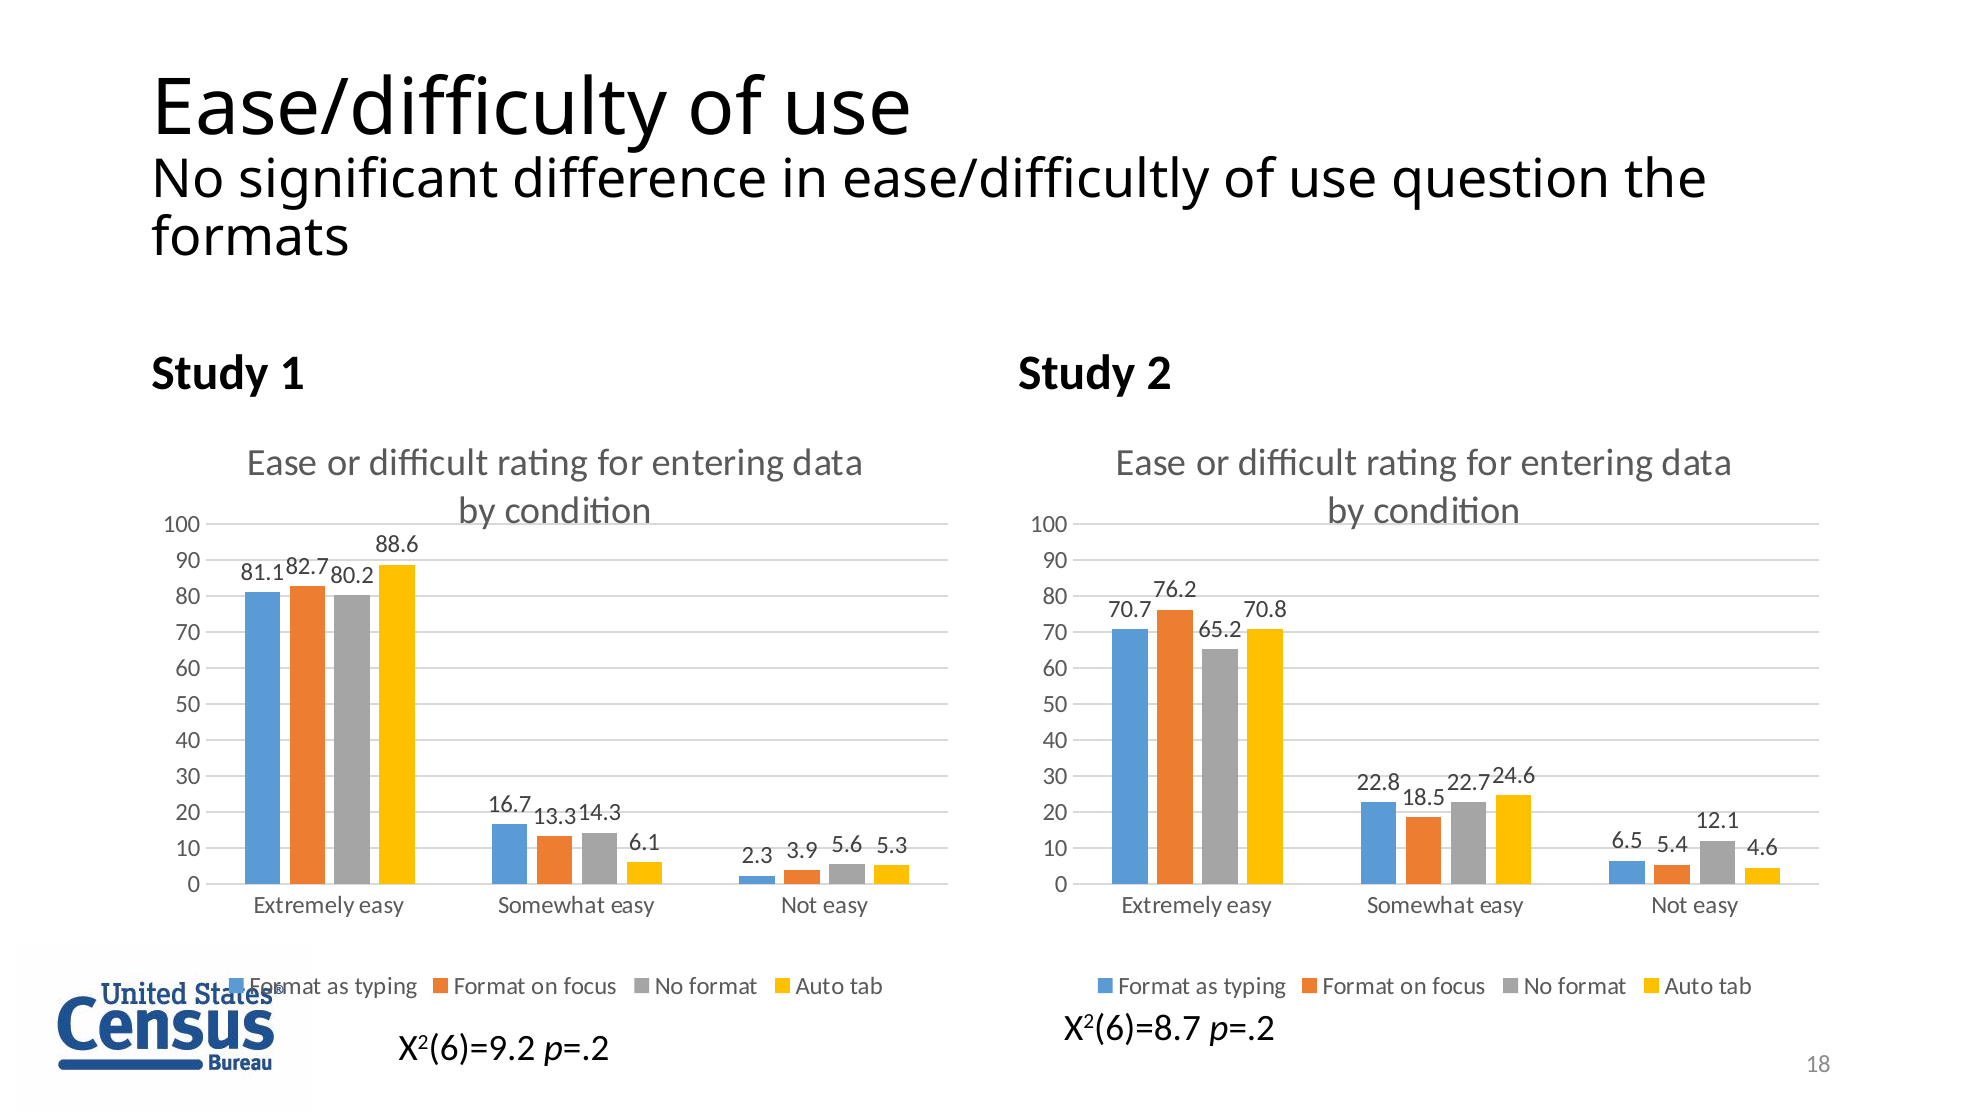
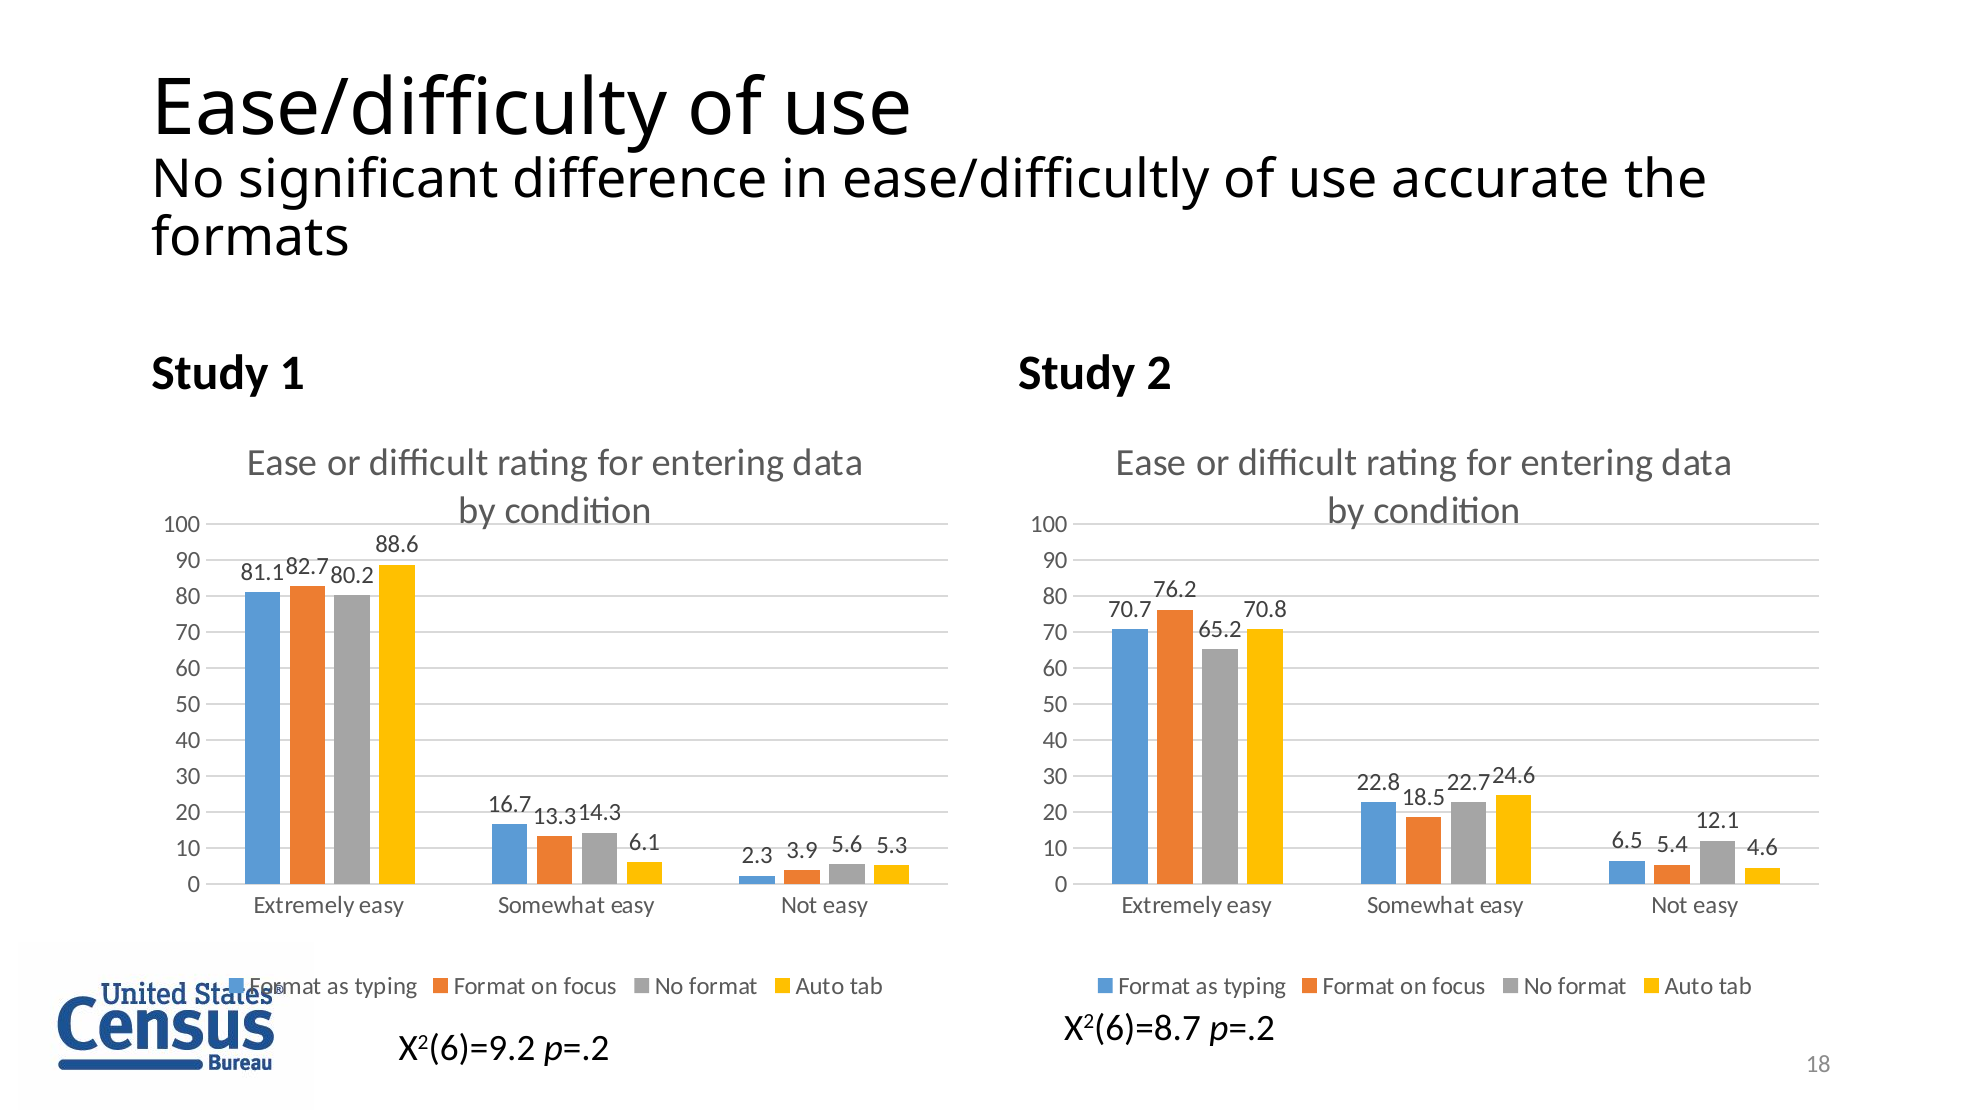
question: question -> accurate
